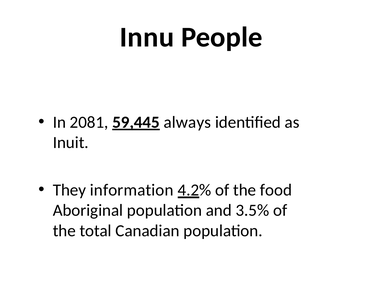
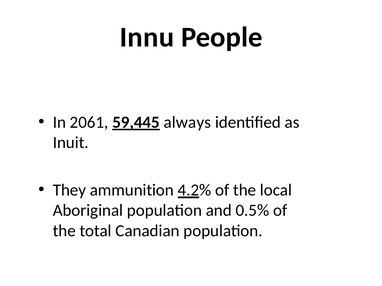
2081: 2081 -> 2061
information: information -> ammunition
food: food -> local
3.5%: 3.5% -> 0.5%
